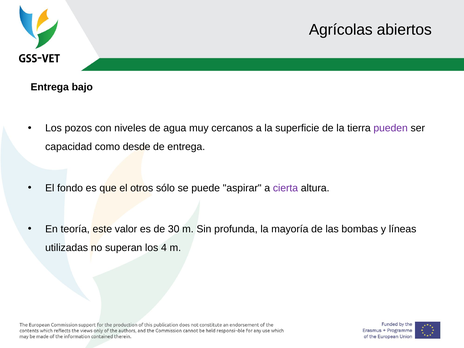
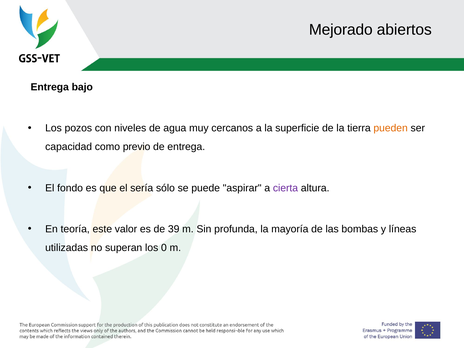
Agrícolas: Agrícolas -> Mejorado
pueden colour: purple -> orange
desde: desde -> previo
otros: otros -> sería
30: 30 -> 39
4: 4 -> 0
